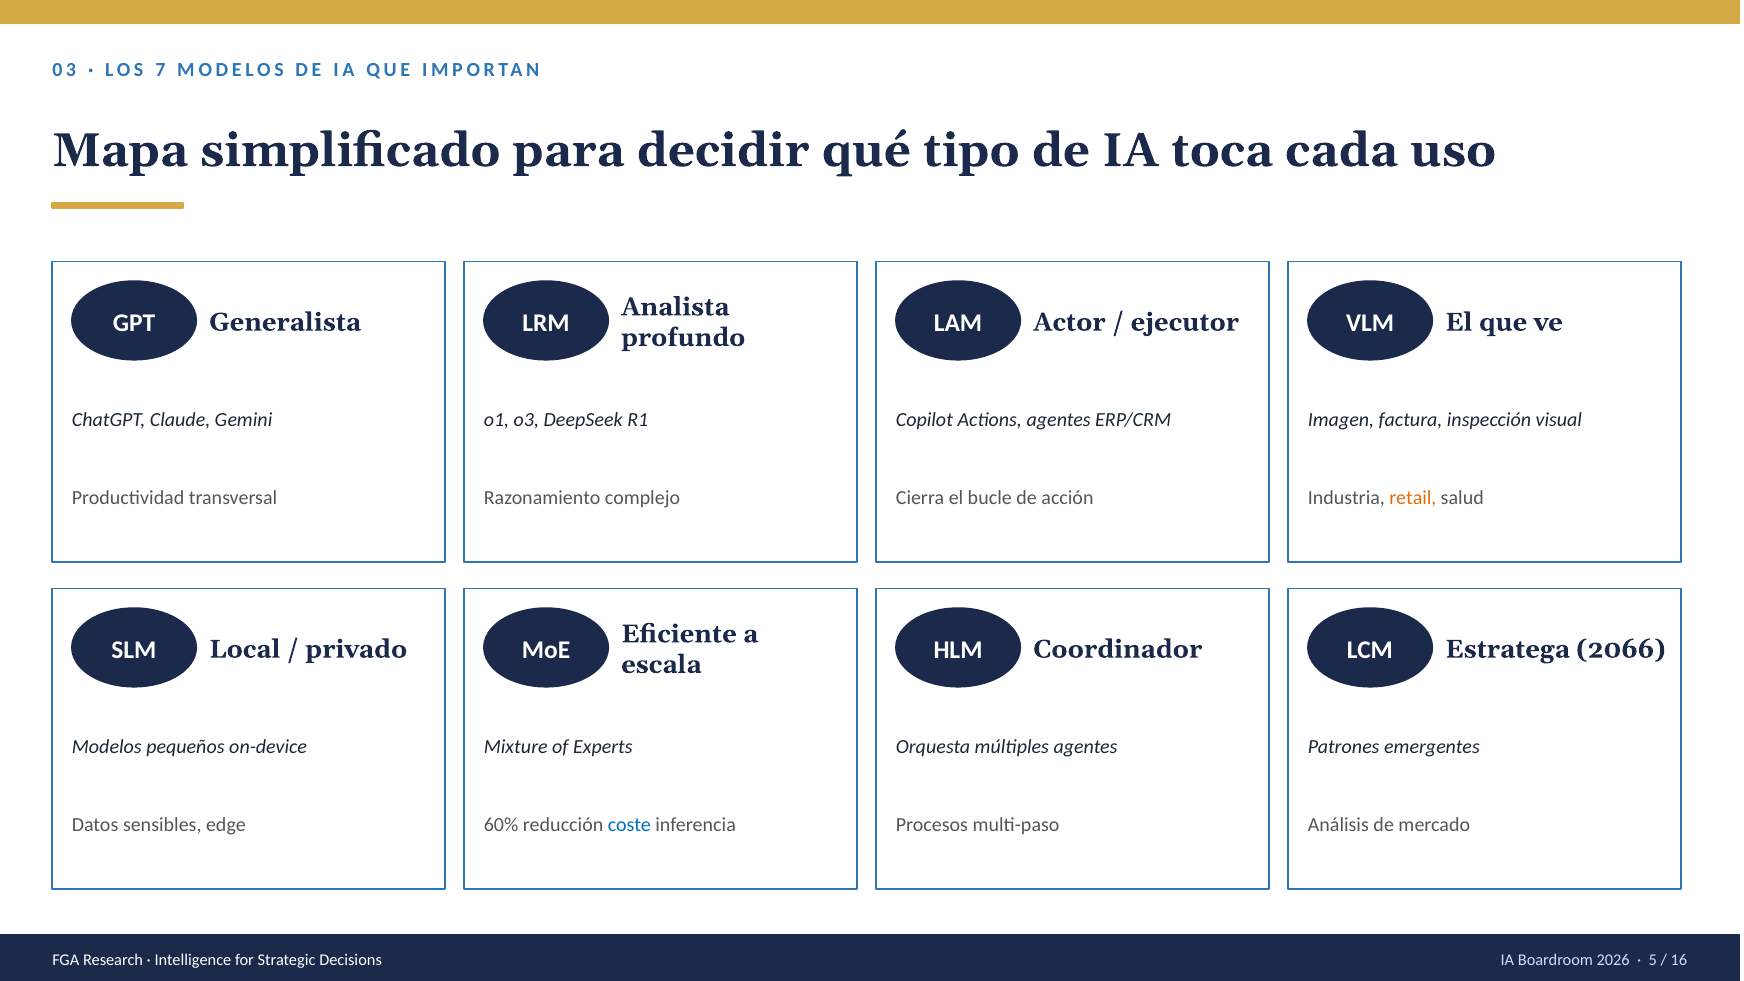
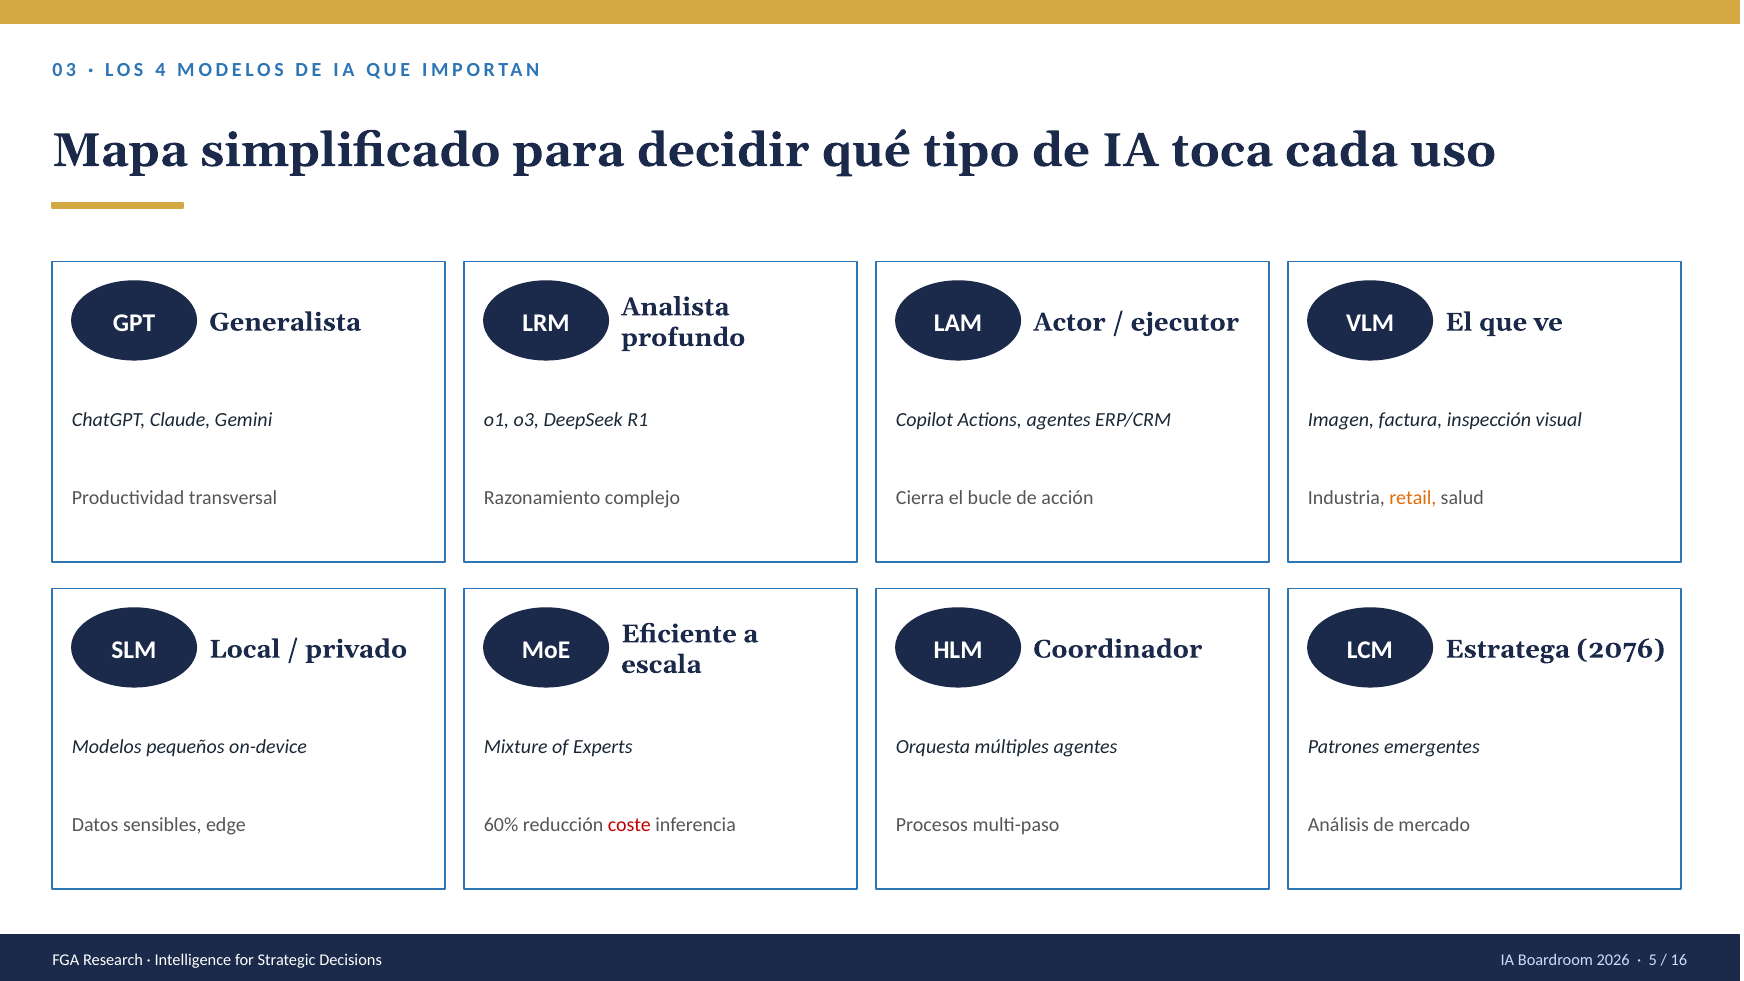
7: 7 -> 4
2066: 2066 -> 2076
coste colour: blue -> red
